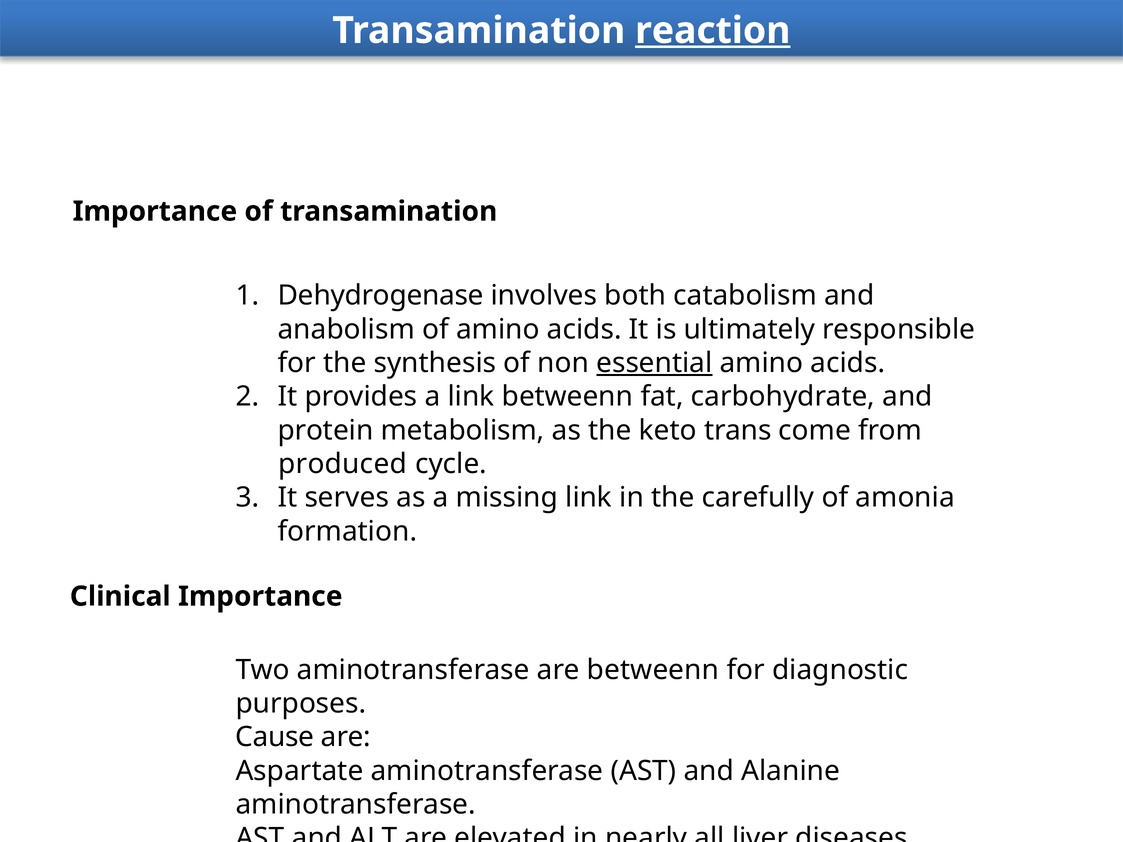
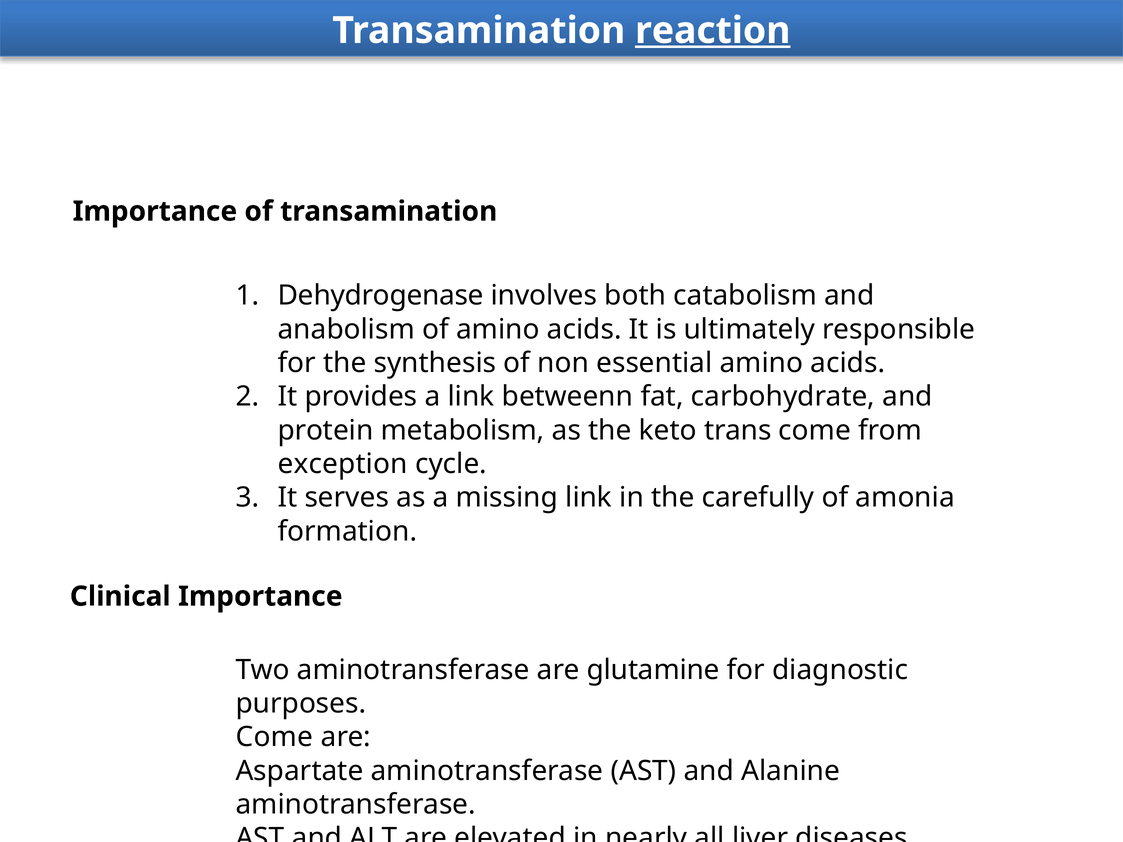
essential underline: present -> none
produced: produced -> exception
are betweenn: betweenn -> glutamine
Cause at (275, 737): Cause -> Come
